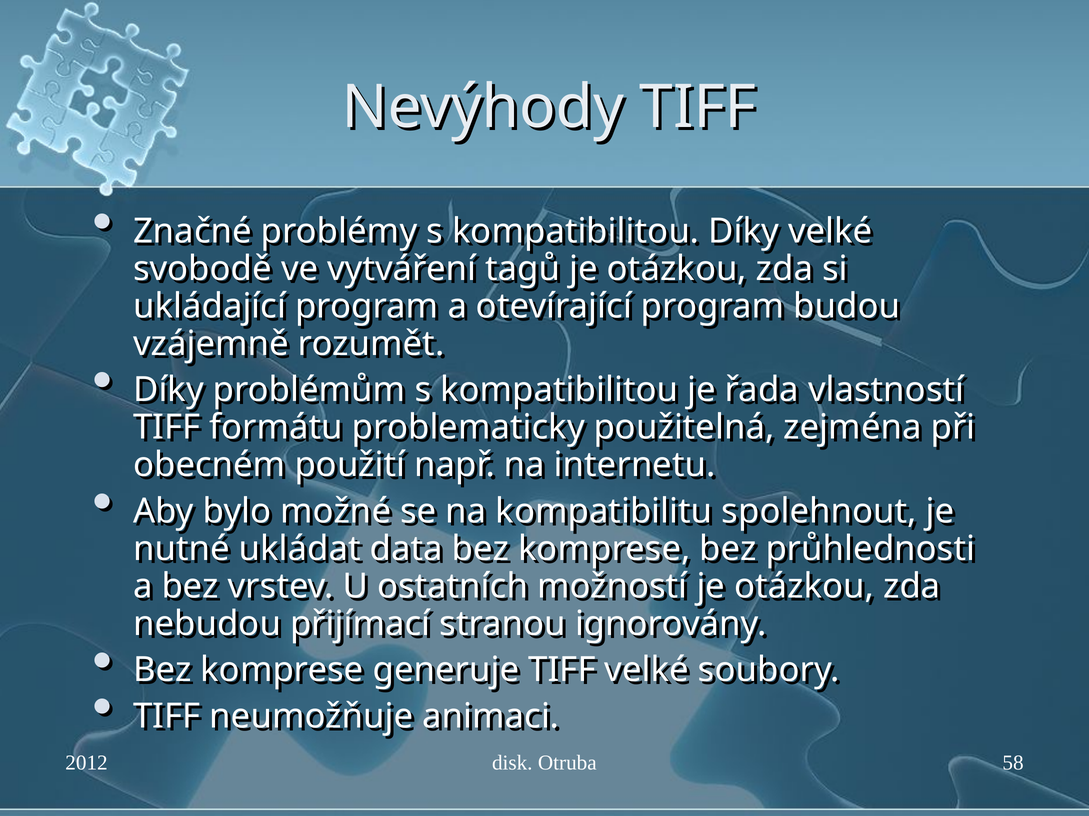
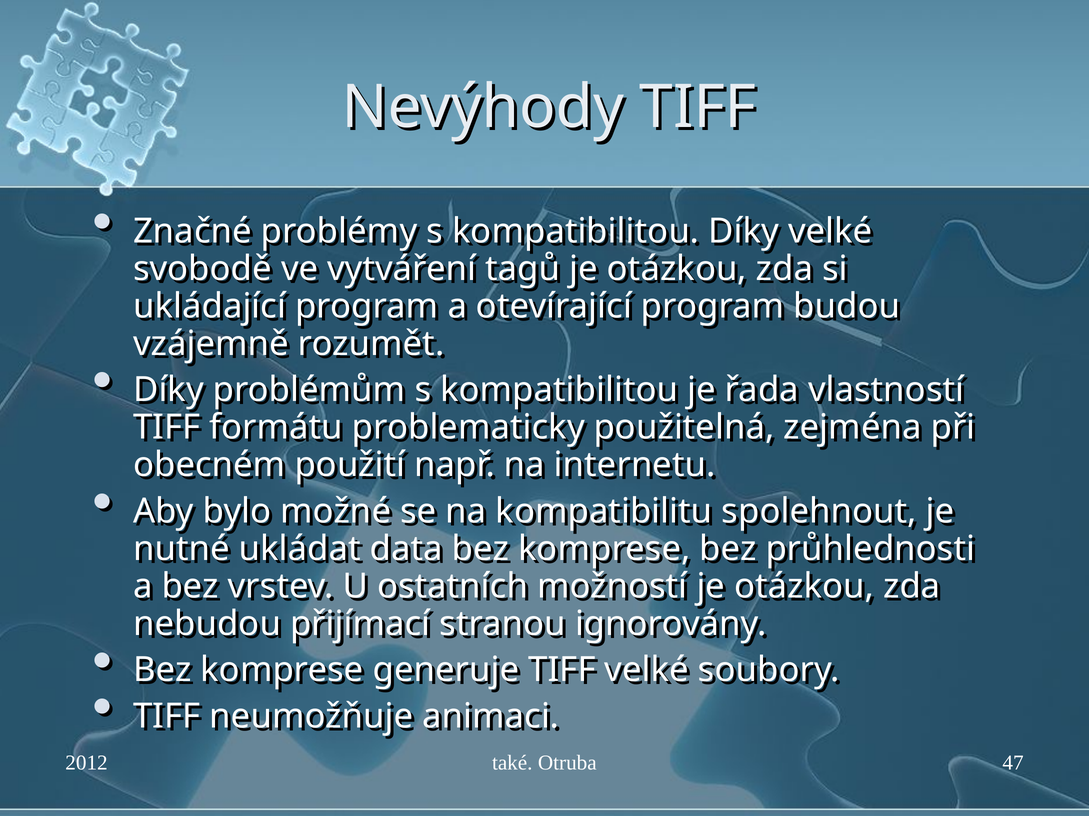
disk: disk -> také
58: 58 -> 47
